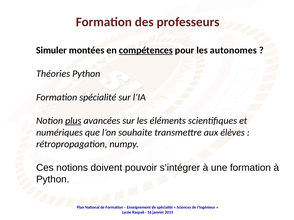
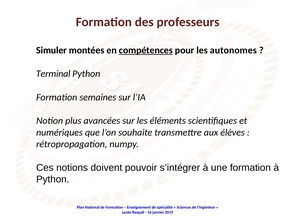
Théories: Théories -> Terminal
Formation spécialité: spécialité -> semaines
plus underline: present -> none
